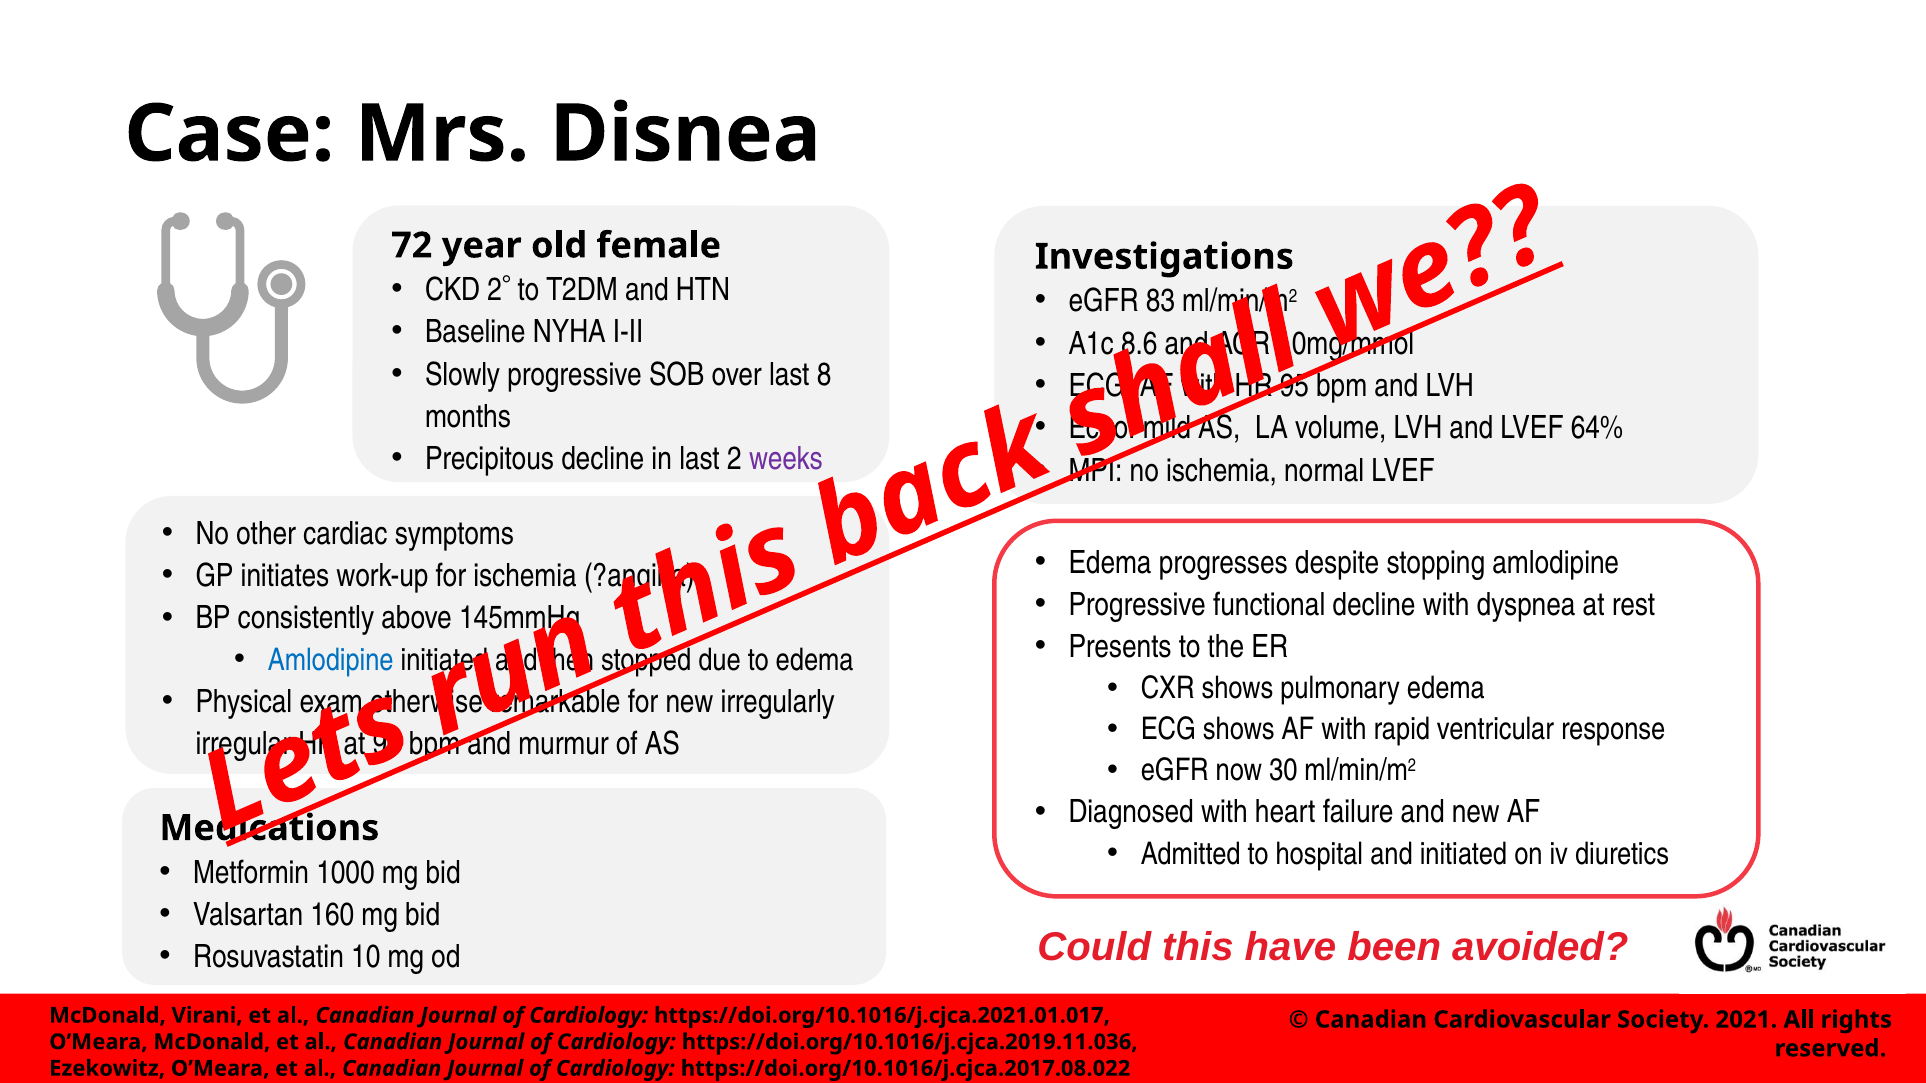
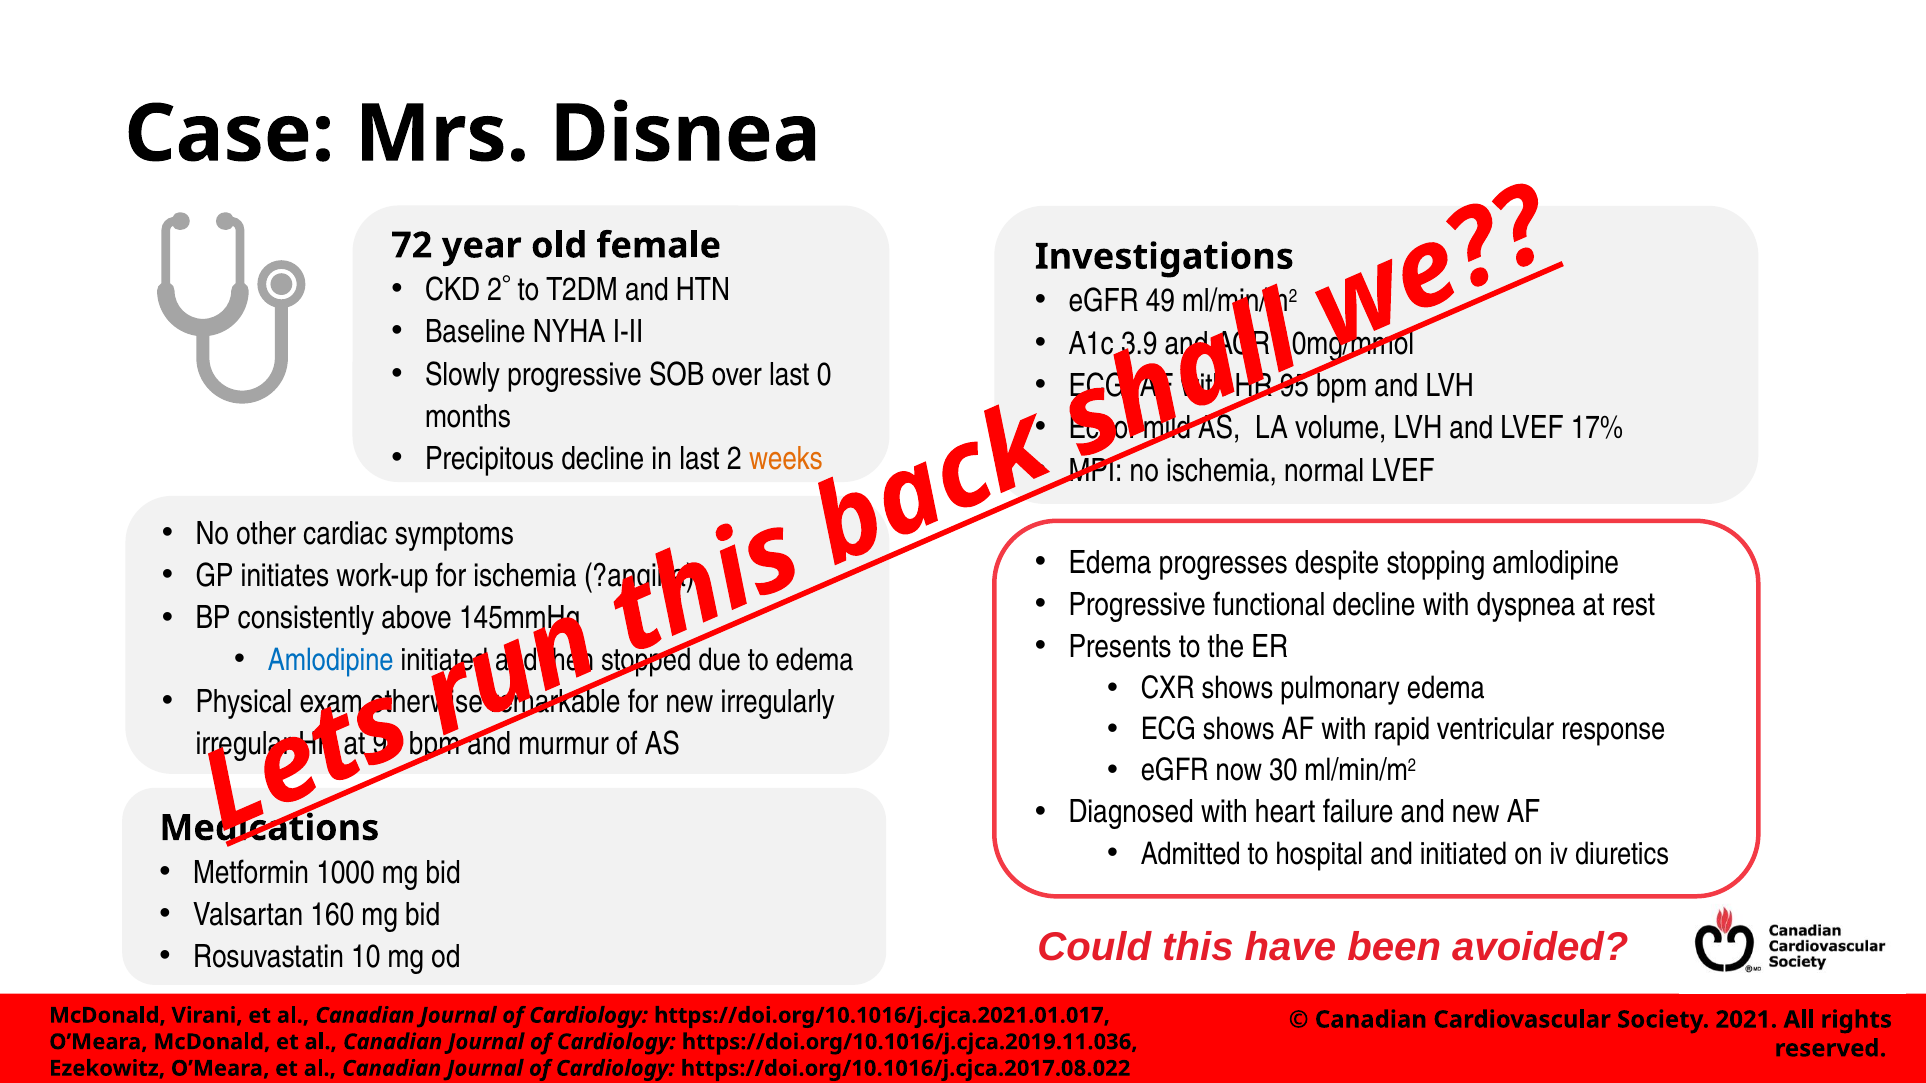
83: 83 -> 49
8.6: 8.6 -> 3.9
8: 8 -> 0
64%: 64% -> 17%
weeks colour: purple -> orange
